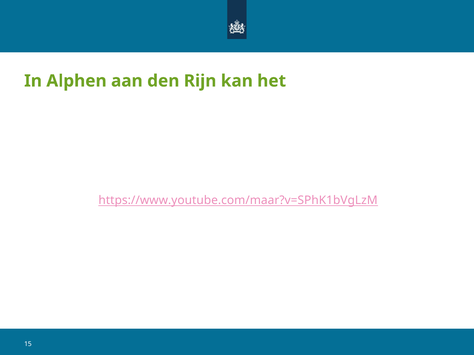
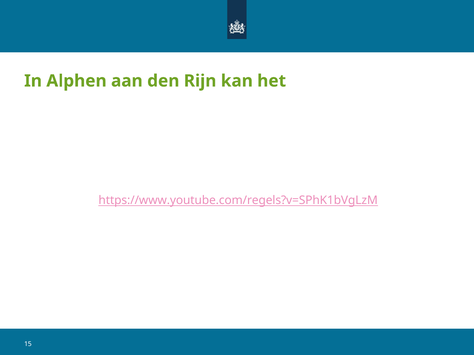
https://www.youtube.com/maar?v=SPhK1bVgLzM: https://www.youtube.com/maar?v=SPhK1bVgLzM -> https://www.youtube.com/regels?v=SPhK1bVgLzM
